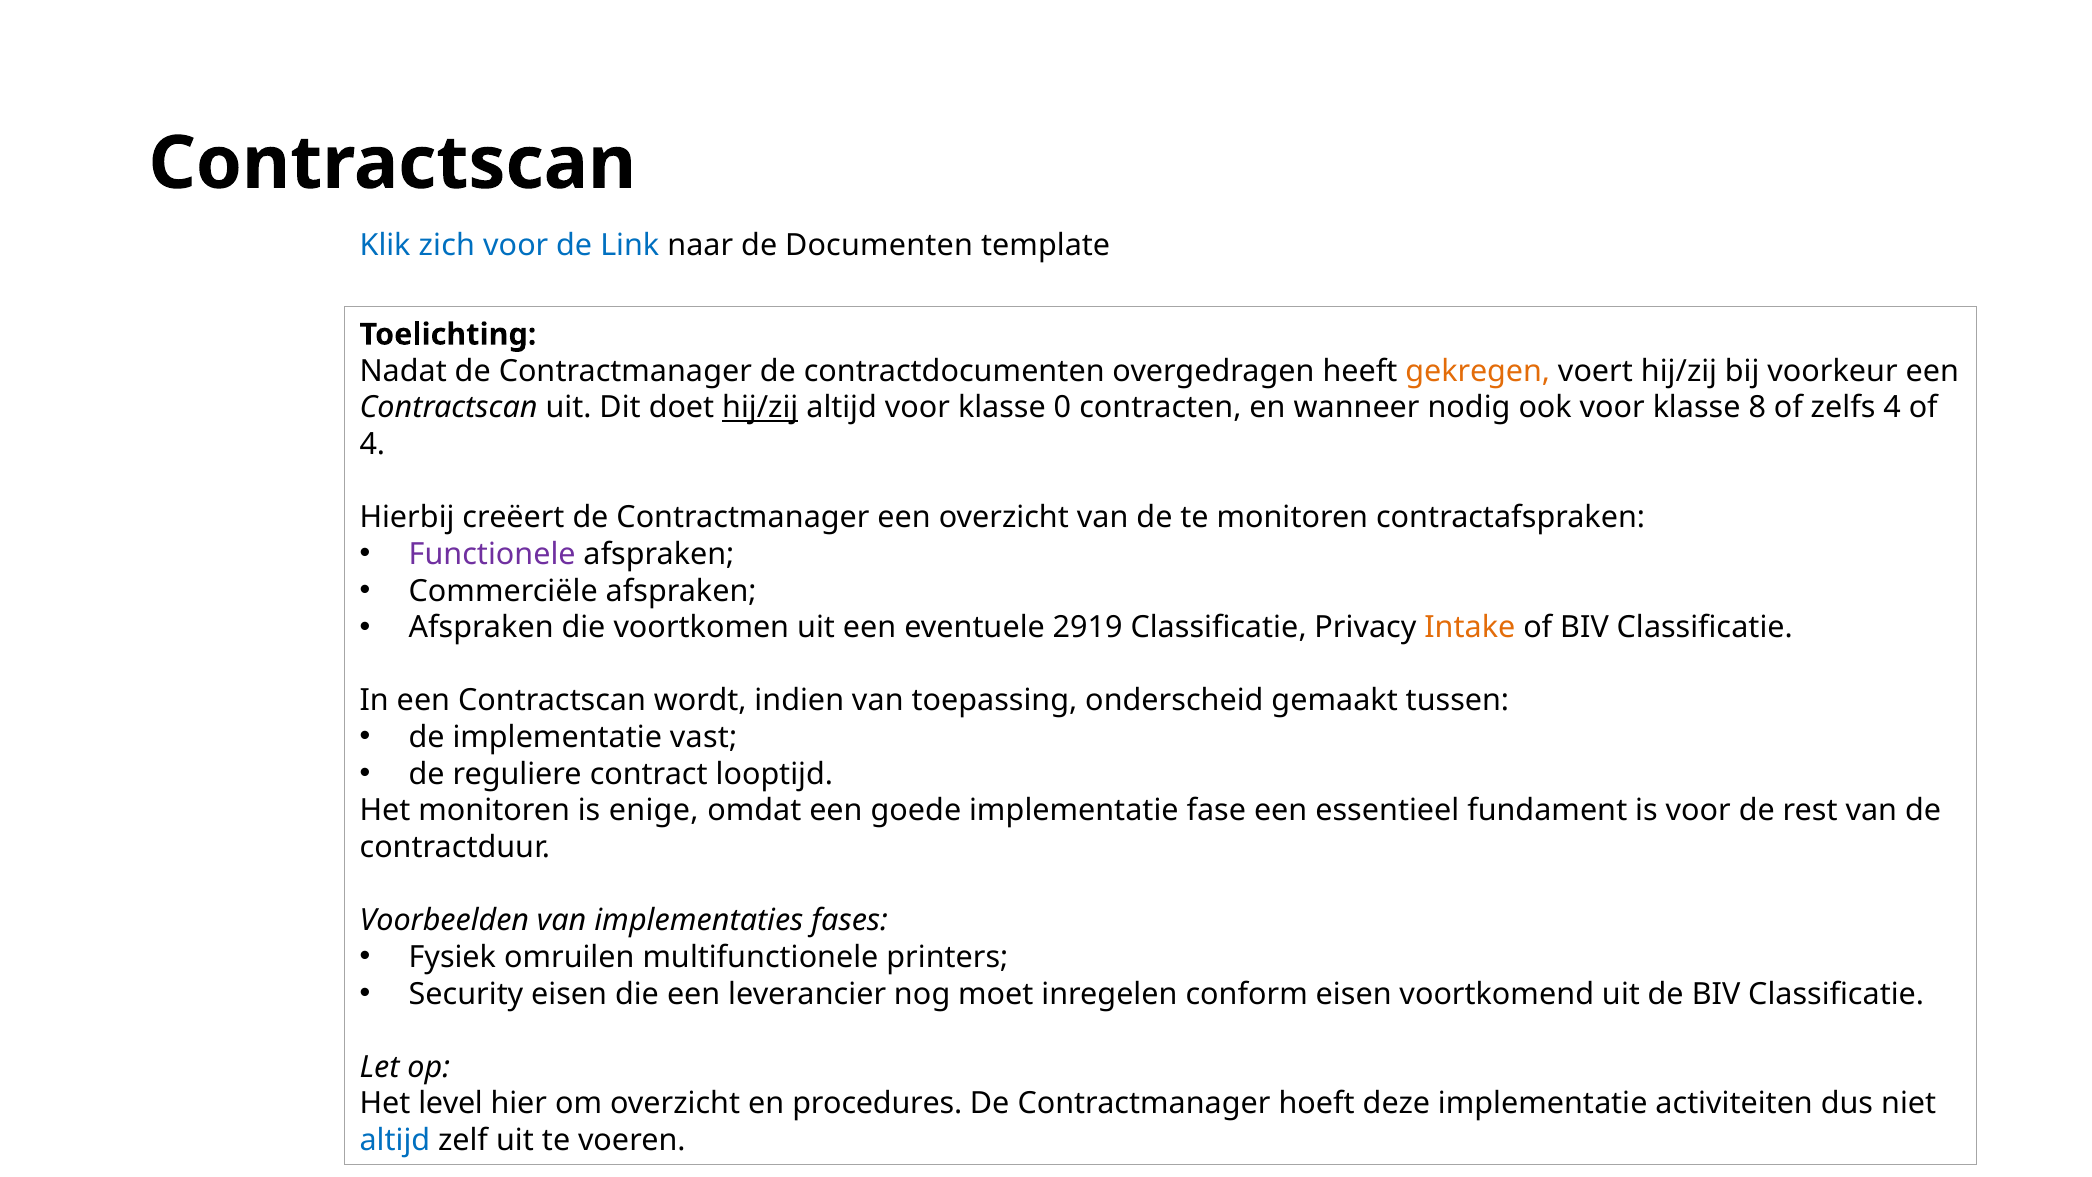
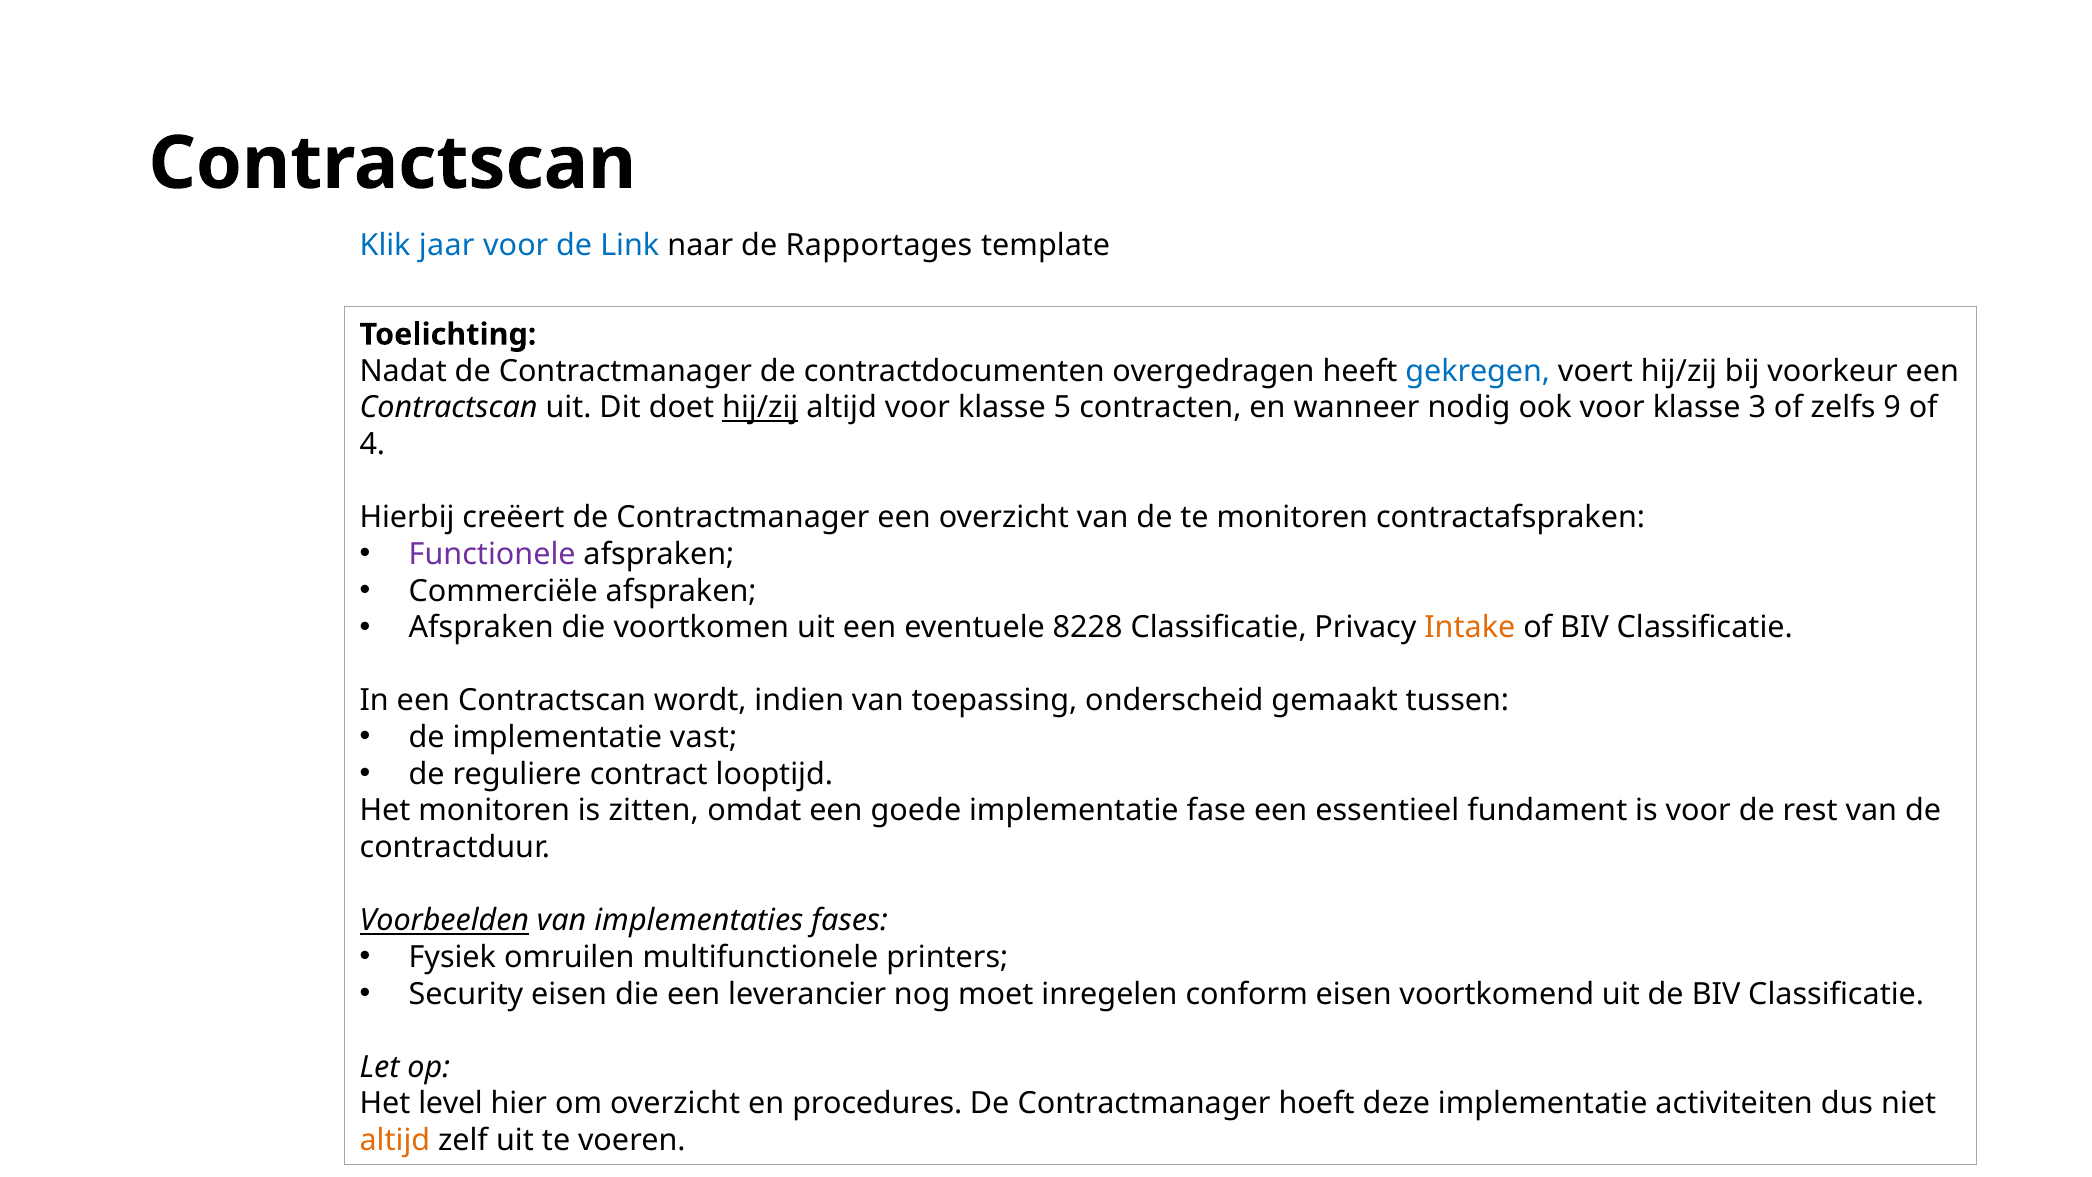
zich: zich -> jaar
Documenten: Documenten -> Rapportages
gekregen colour: orange -> blue
0: 0 -> 5
8: 8 -> 3
zelfs 4: 4 -> 9
2919: 2919 -> 8228
enige: enige -> zitten
Voorbeelden underline: none -> present
altijd at (395, 1140) colour: blue -> orange
